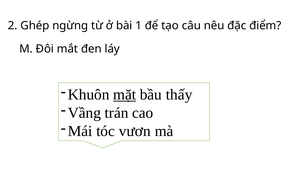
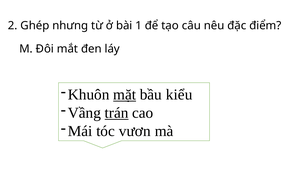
ngừng: ngừng -> nhưng
thấy: thấy -> kiểu
trán underline: none -> present
